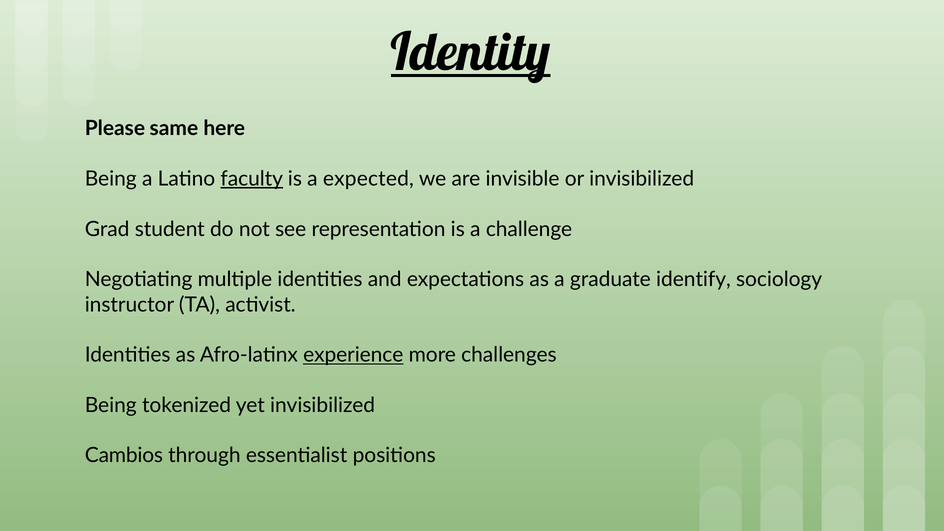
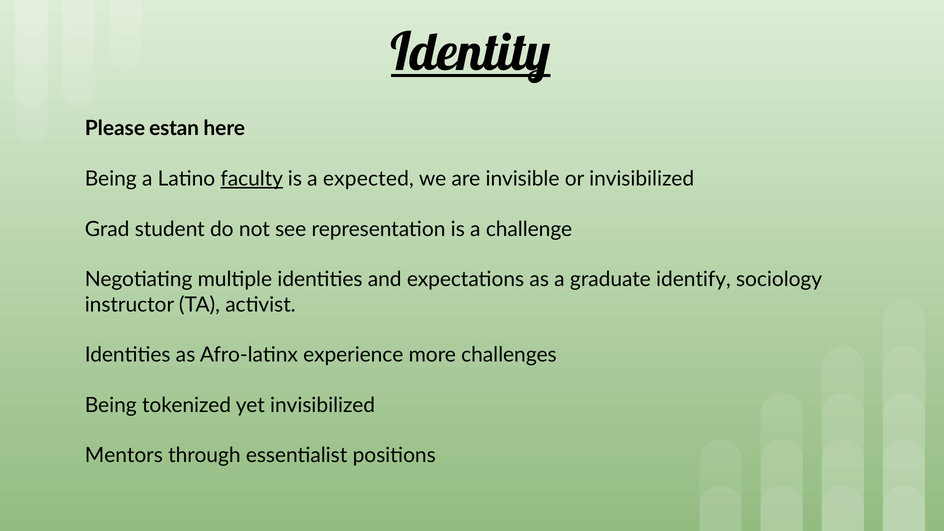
same: same -> estan
experience underline: present -> none
Cambios: Cambios -> Mentors
